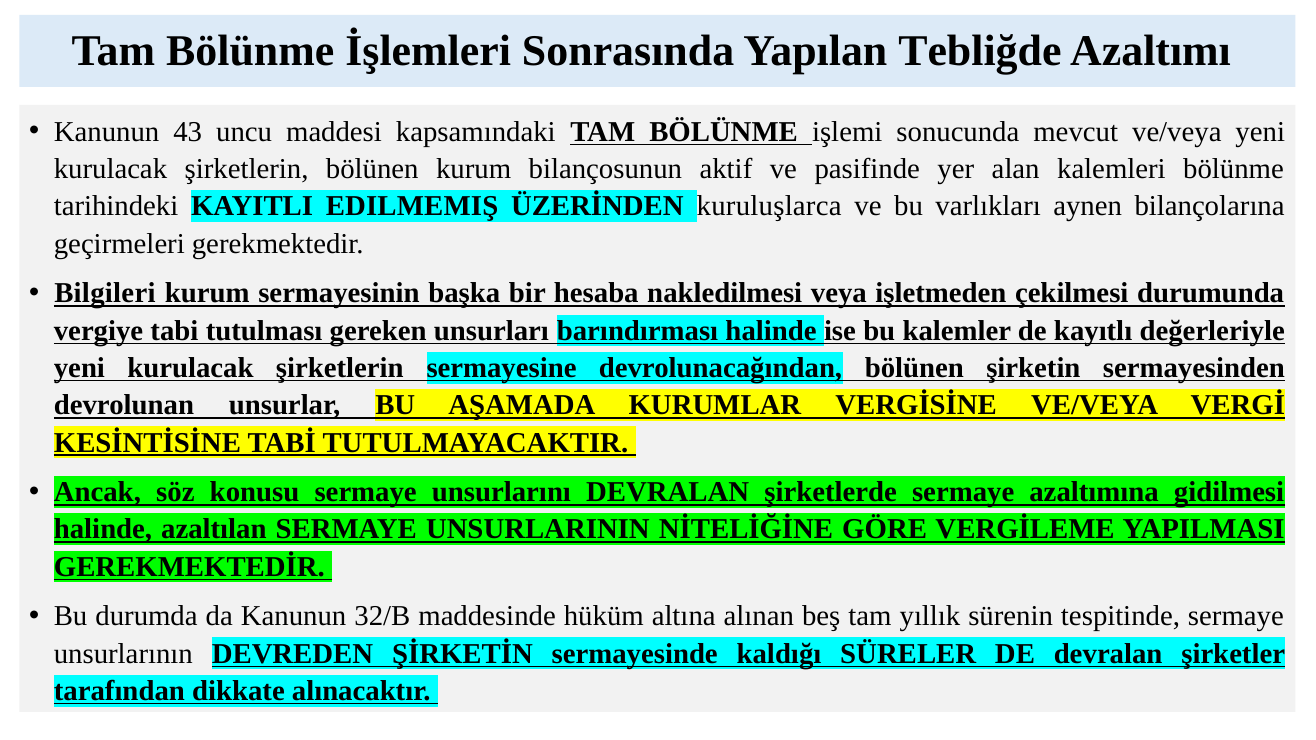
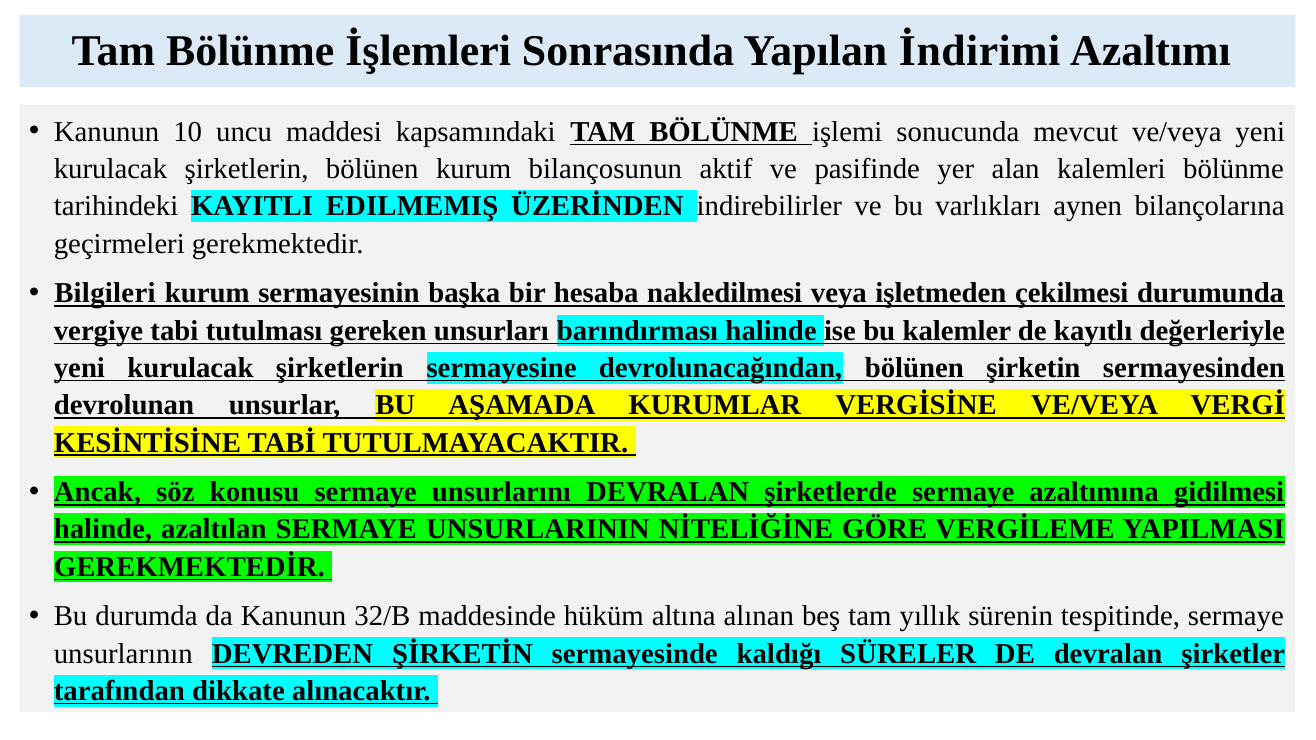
Tebliğde: Tebliğde -> İndirimi
43: 43 -> 10
kuruluşlarca: kuruluşlarca -> indirebilirler
